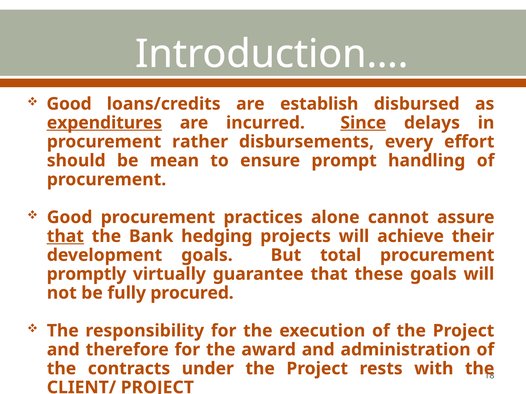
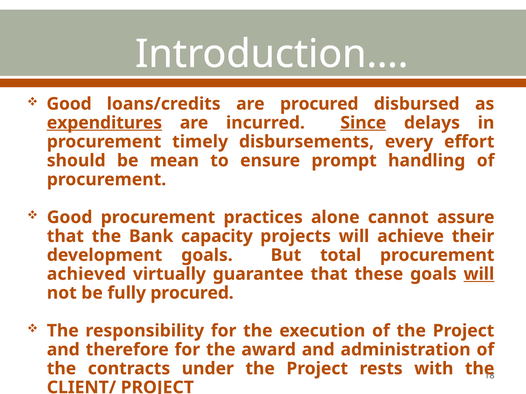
are establish: establish -> procured
rather: rather -> timely
that at (65, 236) underline: present -> none
hedging: hedging -> capacity
promptly: promptly -> achieved
will at (479, 274) underline: none -> present
